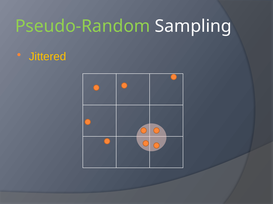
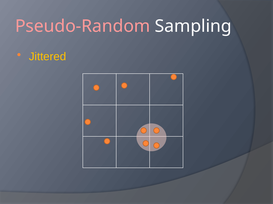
Pseudo-Random colour: light green -> pink
